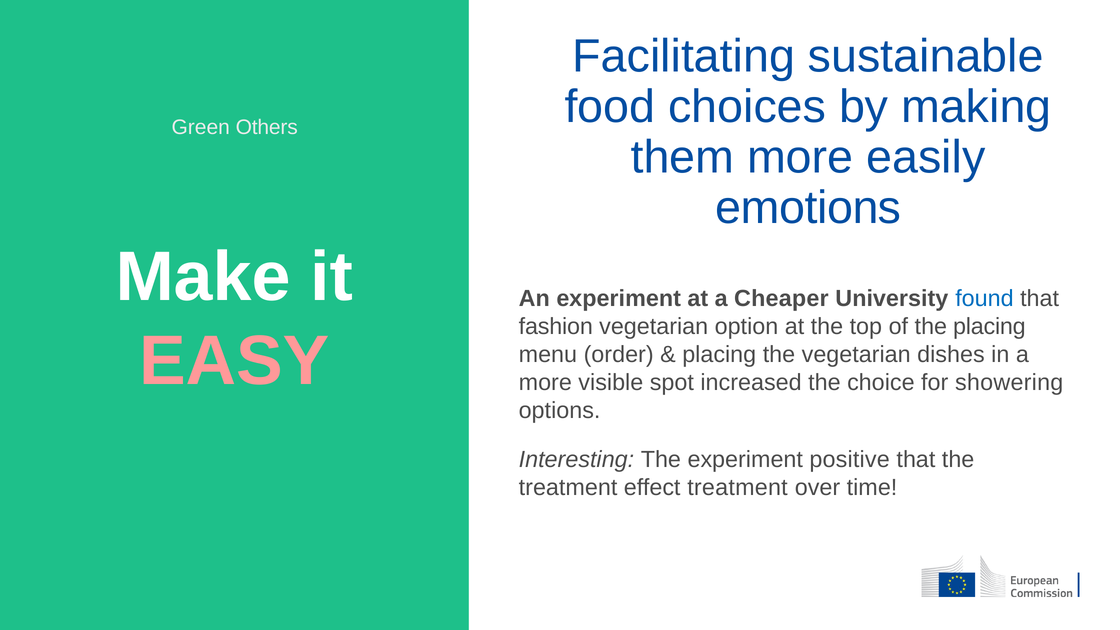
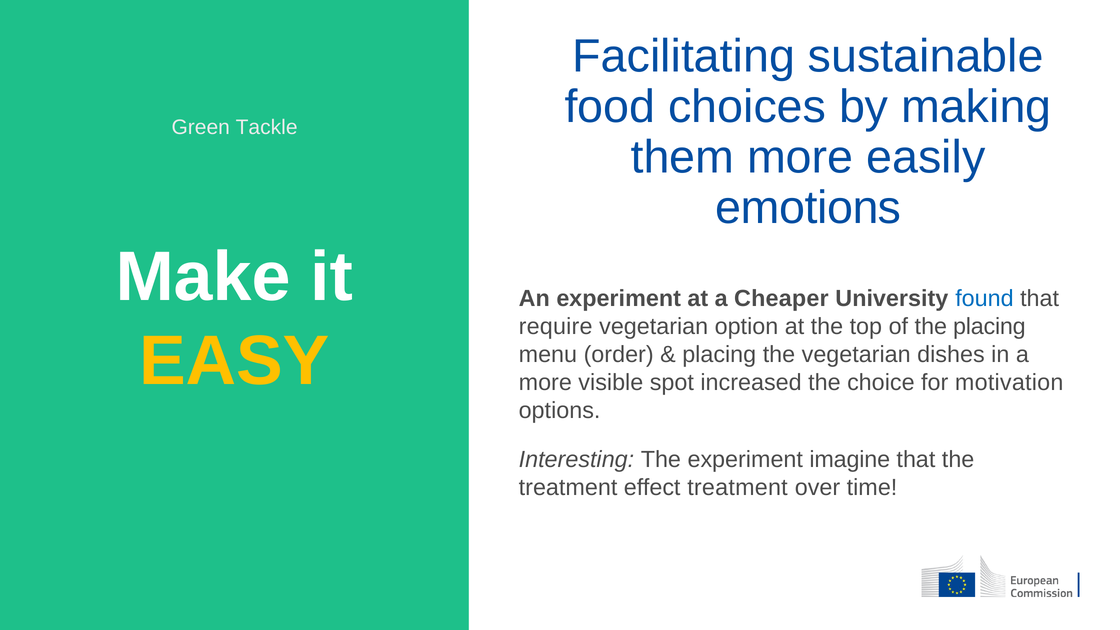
Others: Others -> Tackle
fashion: fashion -> require
EASY colour: pink -> yellow
showering: showering -> motivation
positive: positive -> imagine
